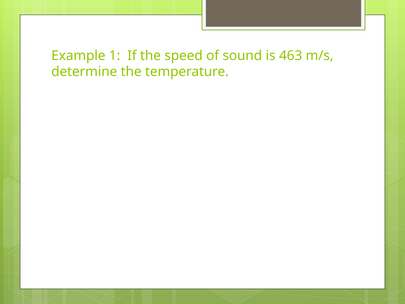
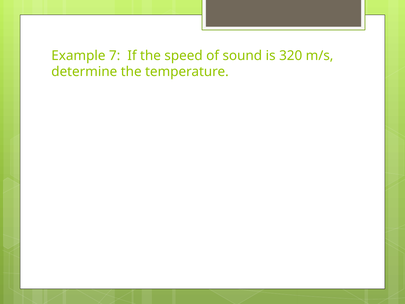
1: 1 -> 7
463: 463 -> 320
